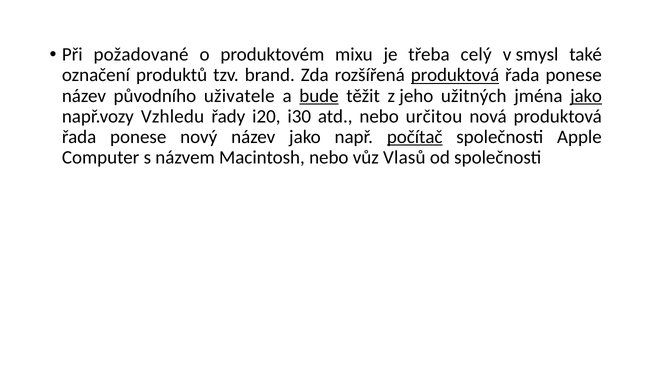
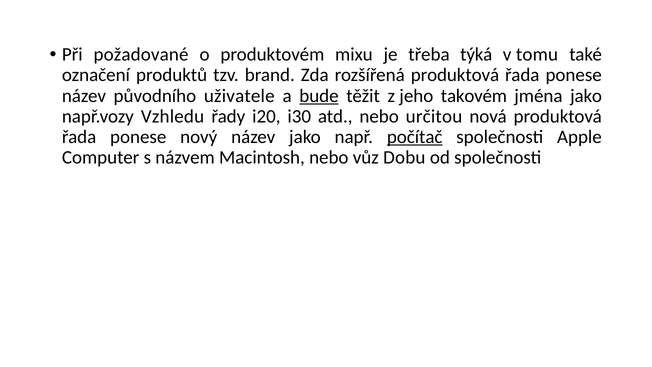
celý: celý -> týká
smysl: smysl -> tomu
produktová at (455, 75) underline: present -> none
užitných: užitných -> takovém
jako at (586, 96) underline: present -> none
Vlasů: Vlasů -> Dobu
